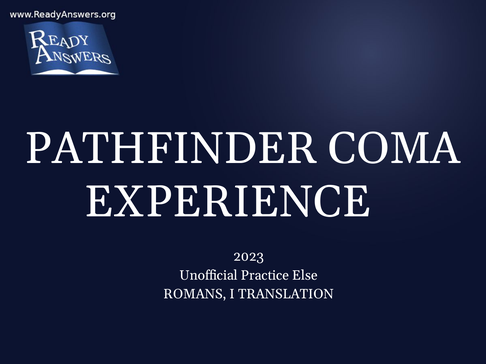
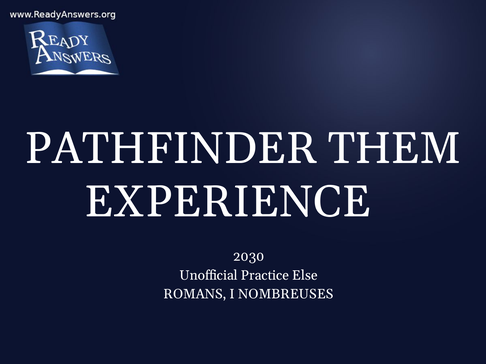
COMA: COMA -> THEM
2023: 2023 -> 2030
TRANSLATION: TRANSLATION -> NOMBREUSES
